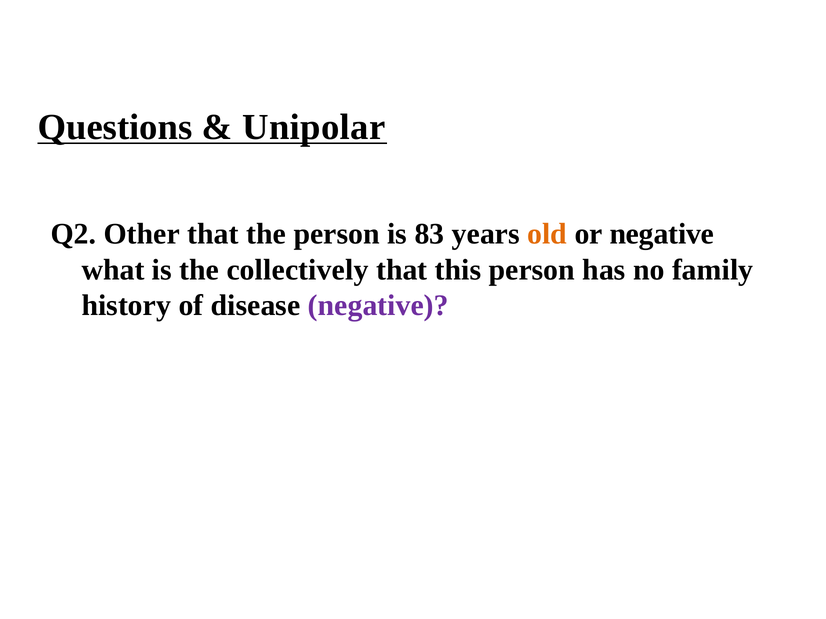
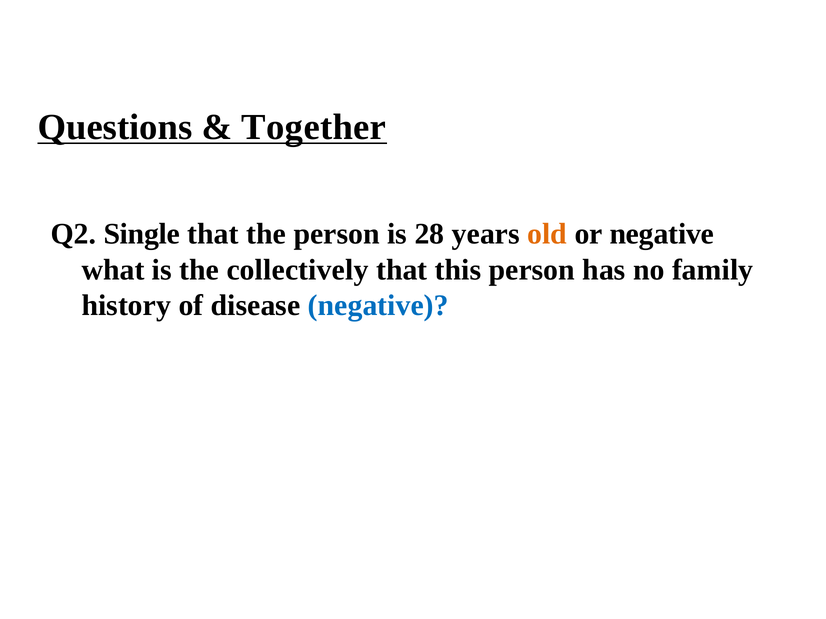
Unipolar: Unipolar -> Together
Other: Other -> Single
83: 83 -> 28
negative at (378, 306) colour: purple -> blue
